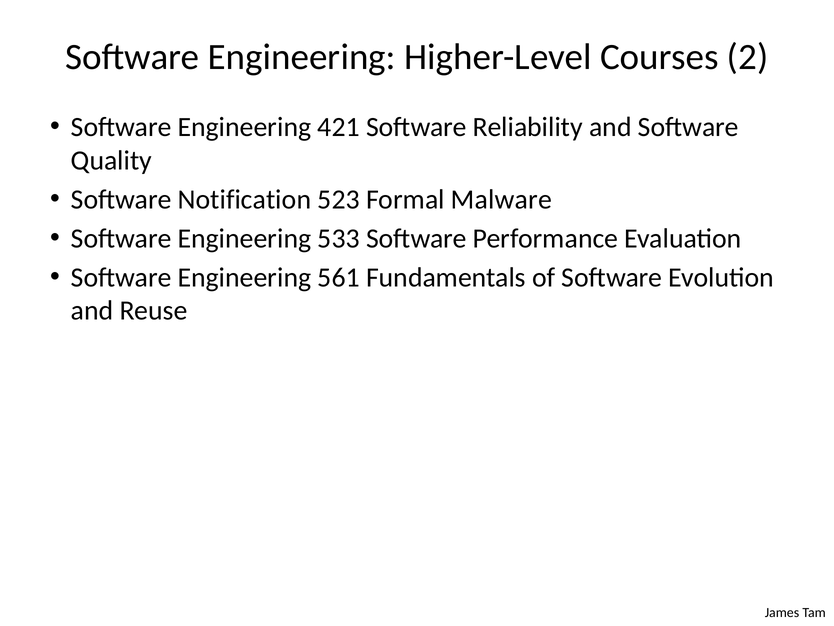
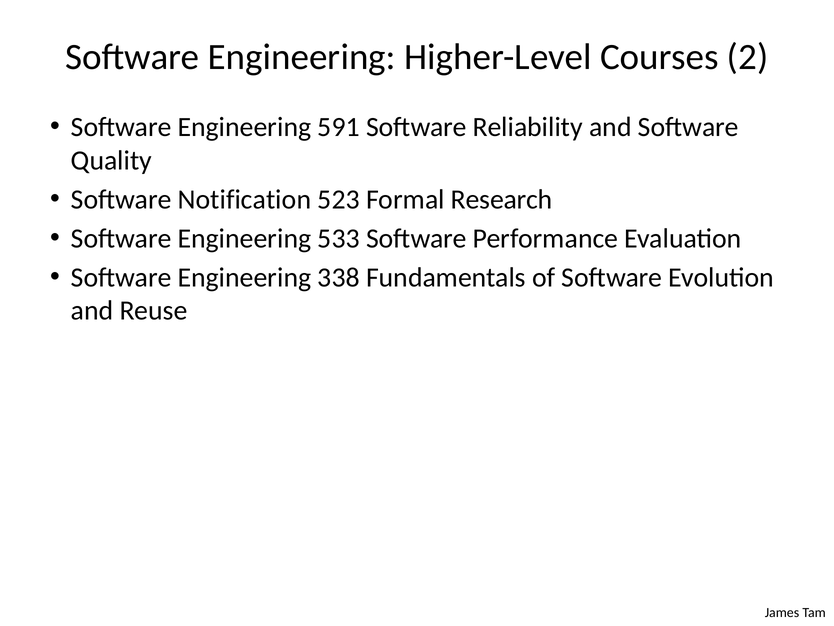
421: 421 -> 591
Malware: Malware -> Research
561: 561 -> 338
